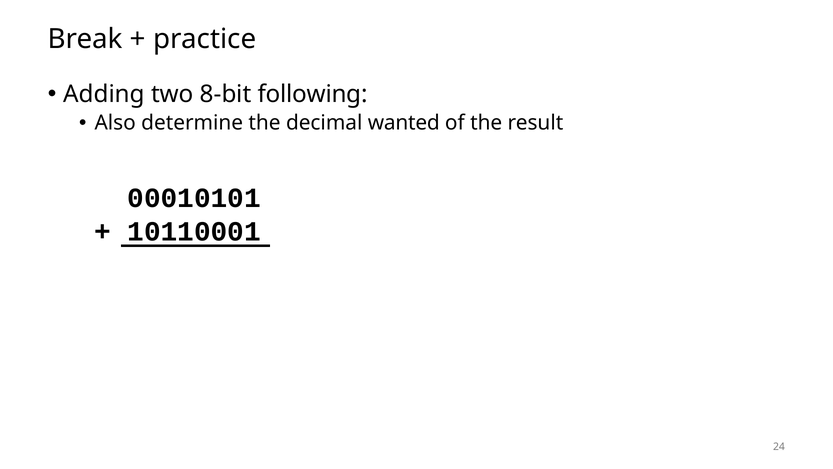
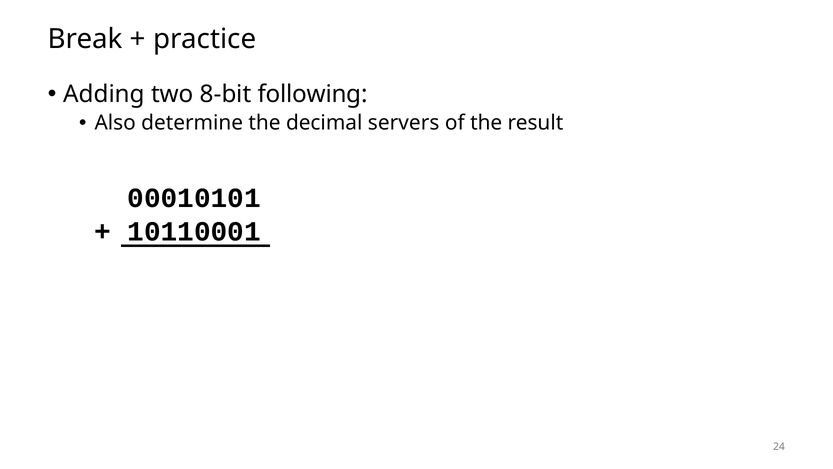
wanted: wanted -> servers
